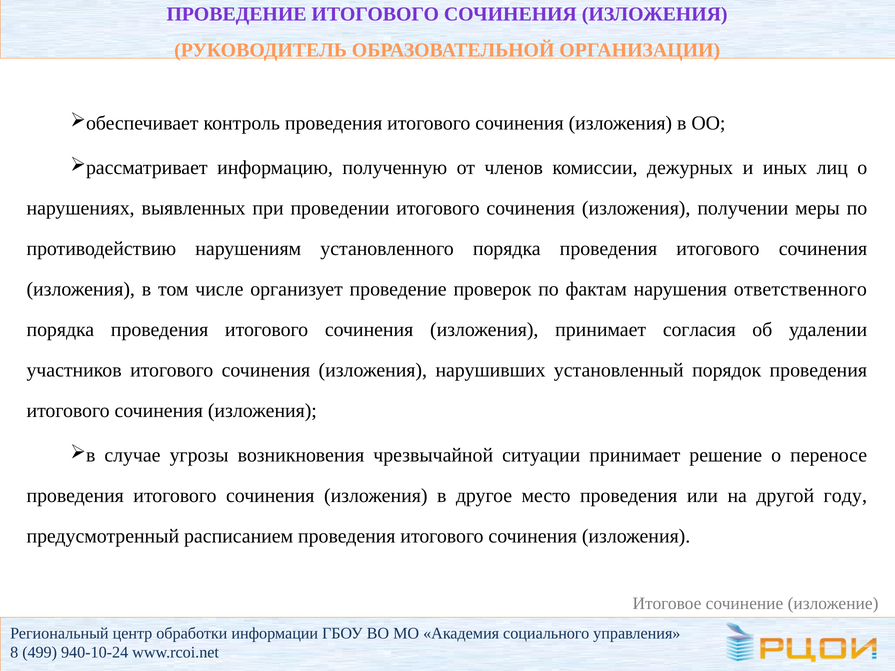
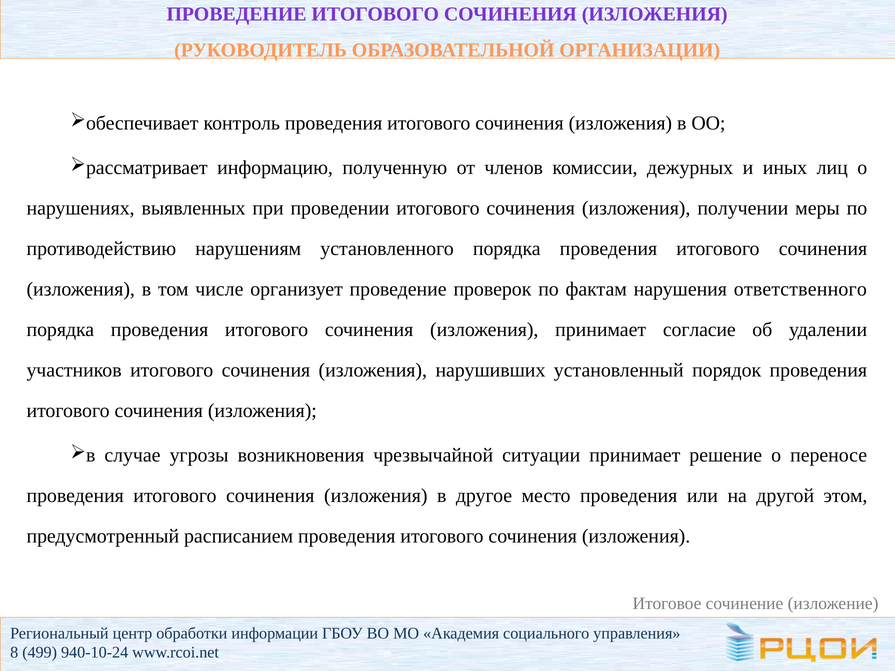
согласия: согласия -> согласие
году: году -> этом
